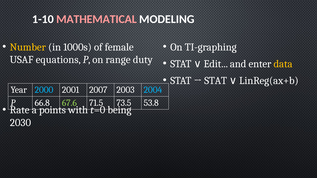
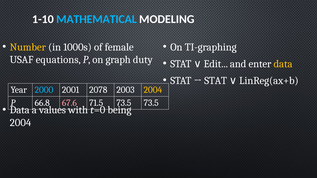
MATHEMATICAL colour: pink -> light blue
range: range -> graph
2007: 2007 -> 2078
2004 at (153, 90) colour: light blue -> yellow
67.6 colour: light green -> pink
73.5 53.8: 53.8 -> 73.5
Rate at (20, 110): Rate -> Data
points: points -> values
2030 at (20, 123): 2030 -> 2004
